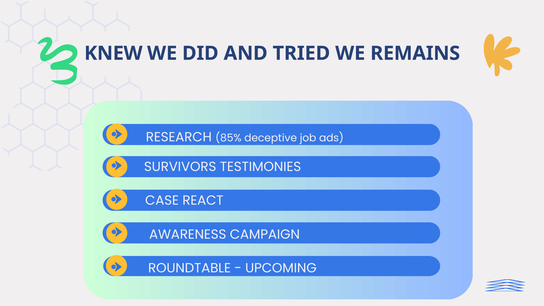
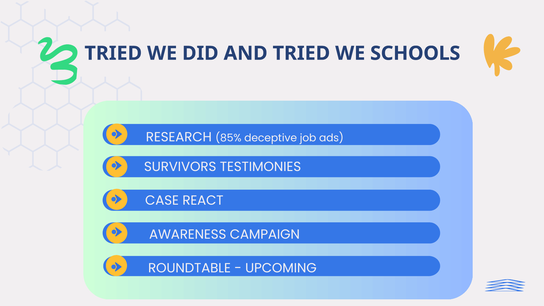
KNEW at (113, 53): KNEW -> TRIED
REMAINS: REMAINS -> SCHOOLS
